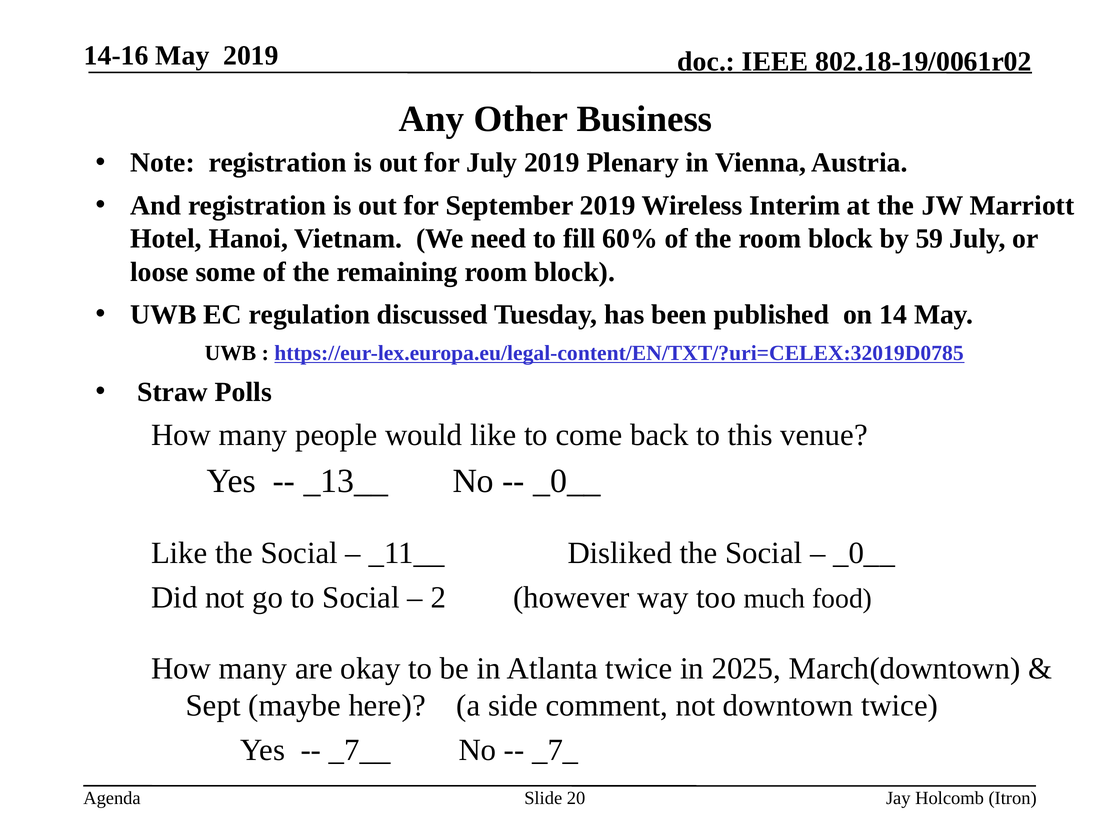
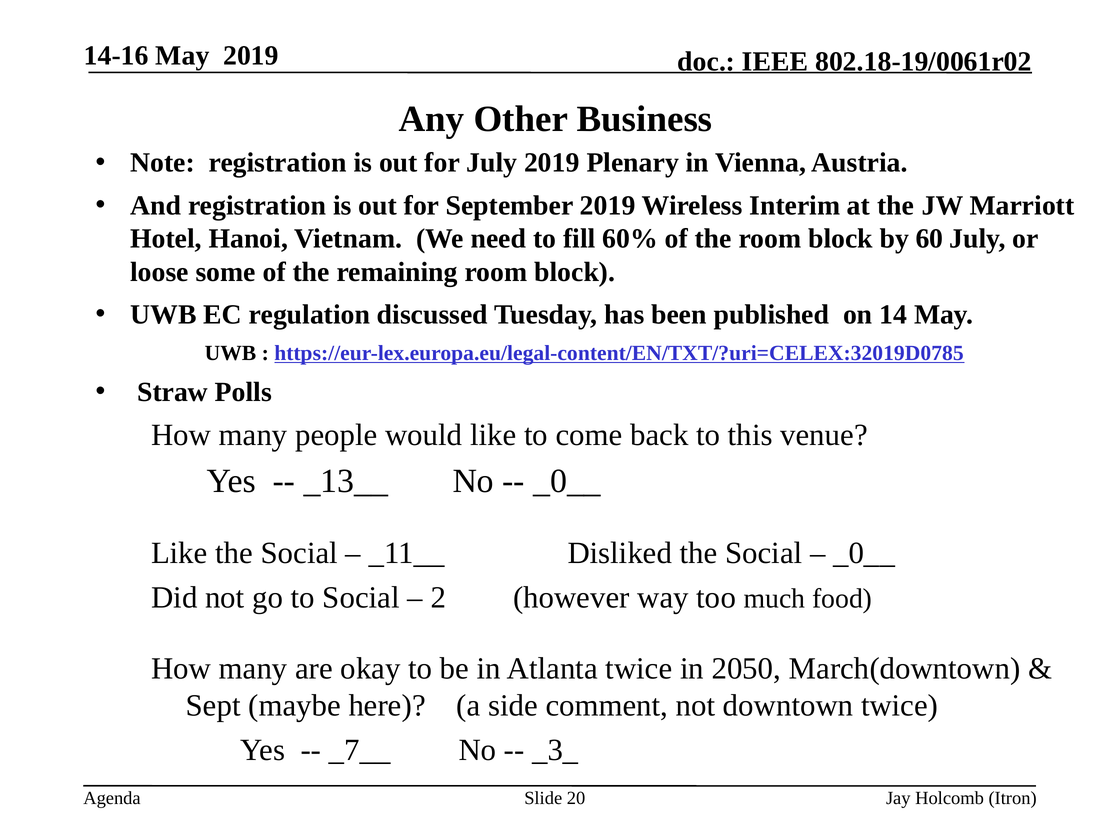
59: 59 -> 60
2025: 2025 -> 2050
_7_: _7_ -> _3_
